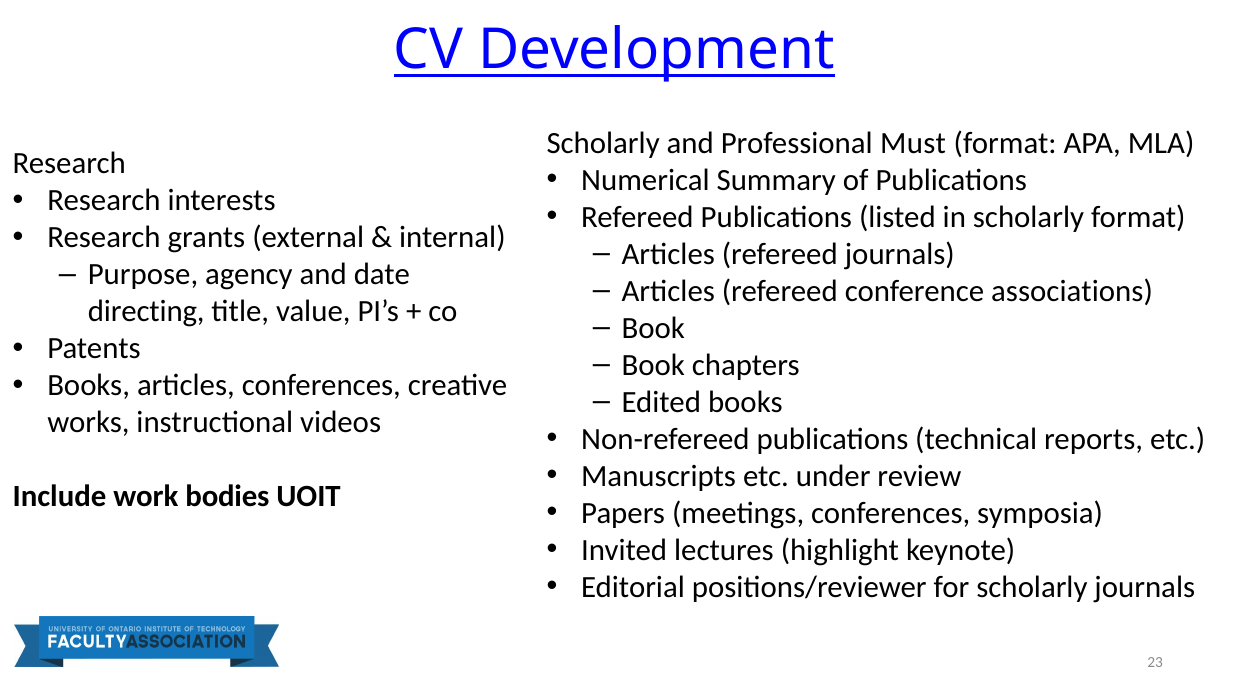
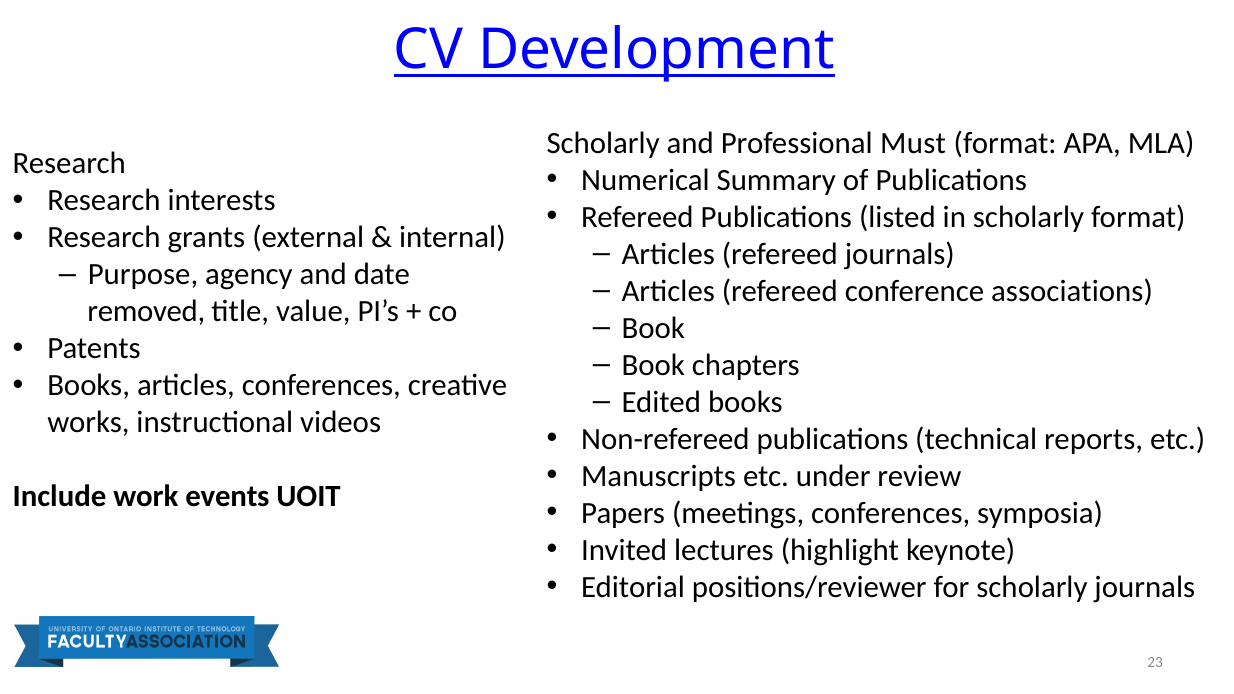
directing: directing -> removed
bodies: bodies -> events
